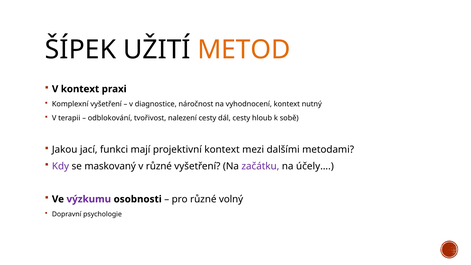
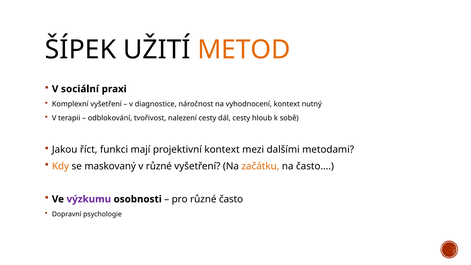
V kontext: kontext -> sociální
jací: jací -> říct
Kdy colour: purple -> orange
začátku colour: purple -> orange
účely…: účely… -> často…
volný: volný -> často
